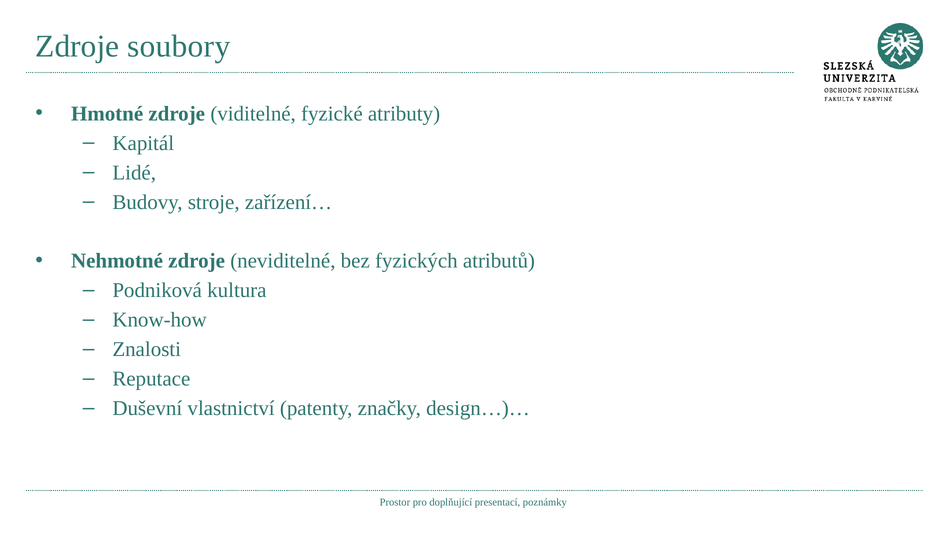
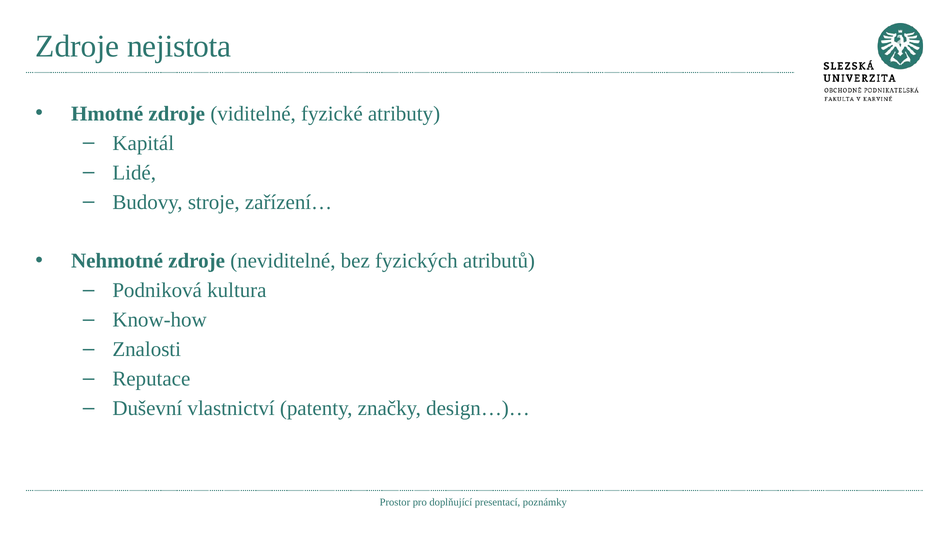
soubory: soubory -> nejistota
